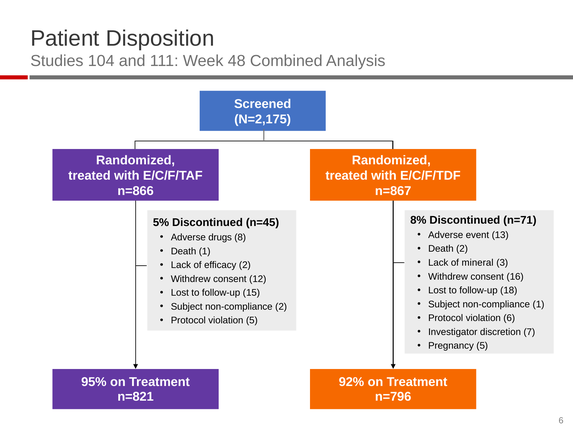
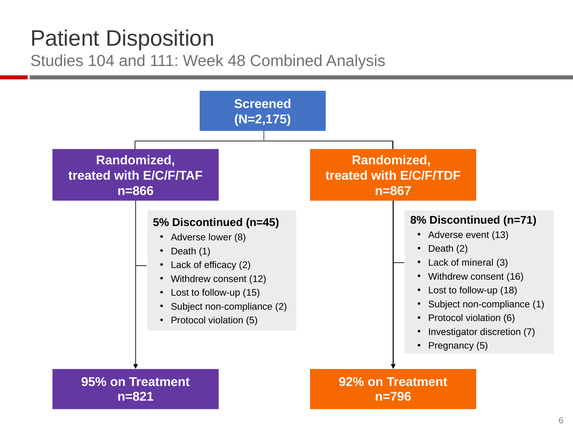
drugs: drugs -> lower
